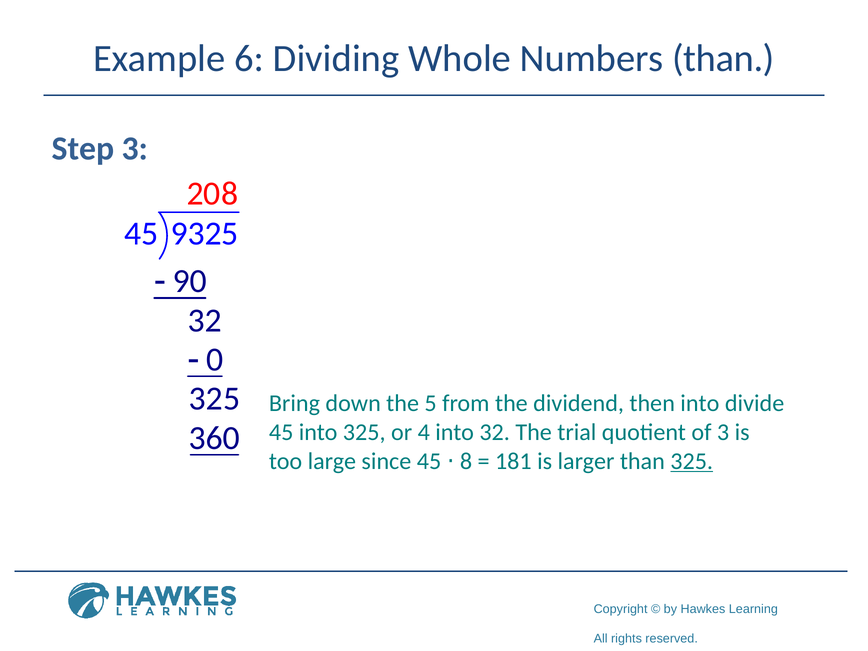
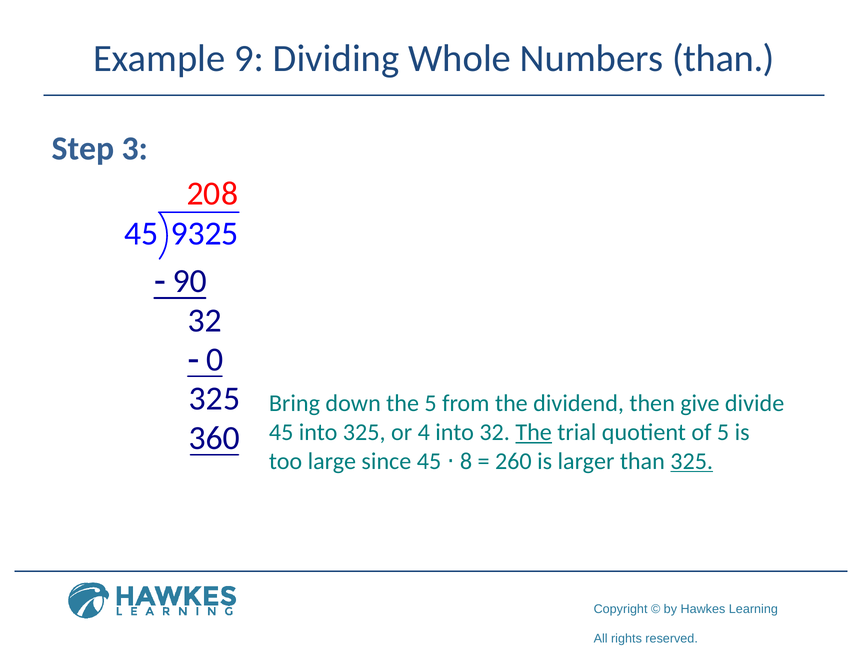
6: 6 -> 9
then into: into -> give
The at (534, 432) underline: none -> present
of 3: 3 -> 5
181: 181 -> 260
